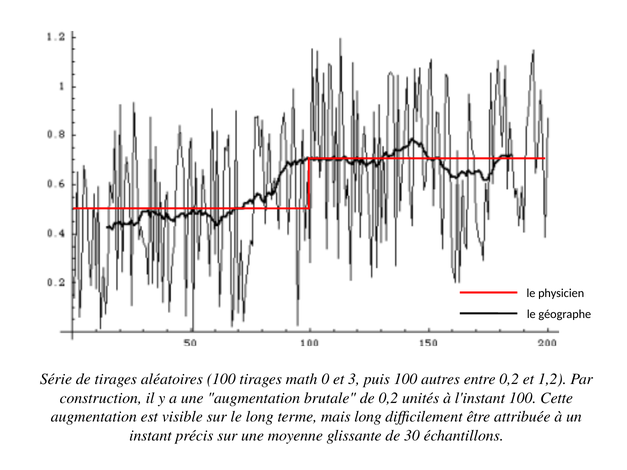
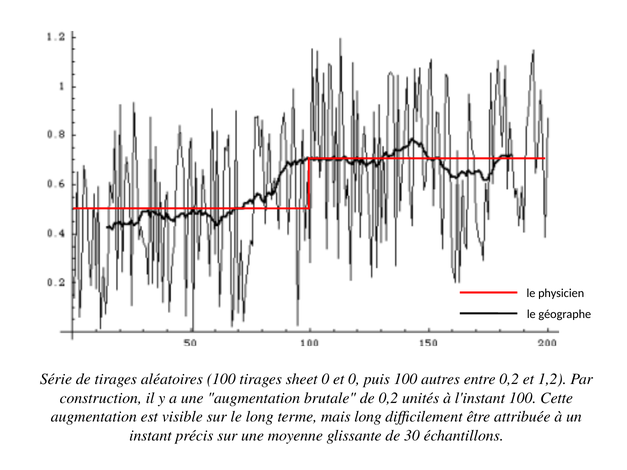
math: math -> sheet
et 3: 3 -> 0
